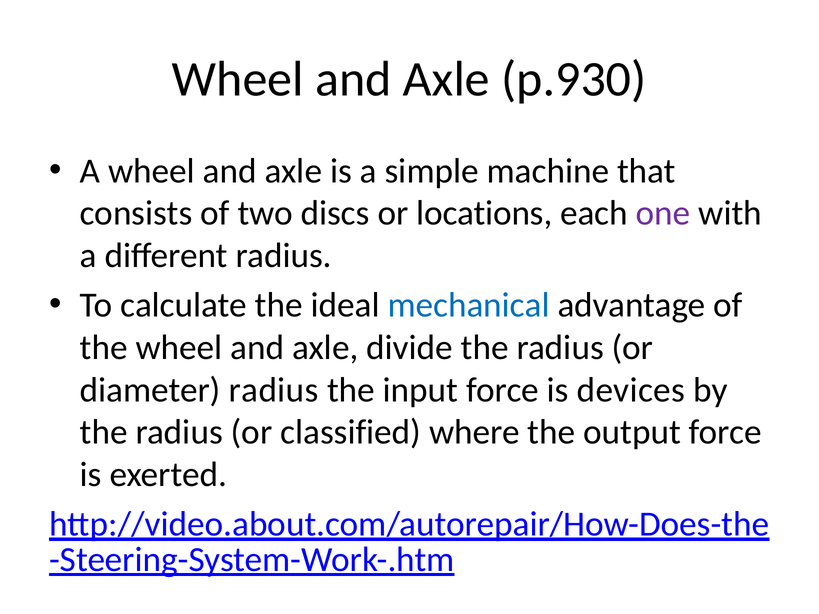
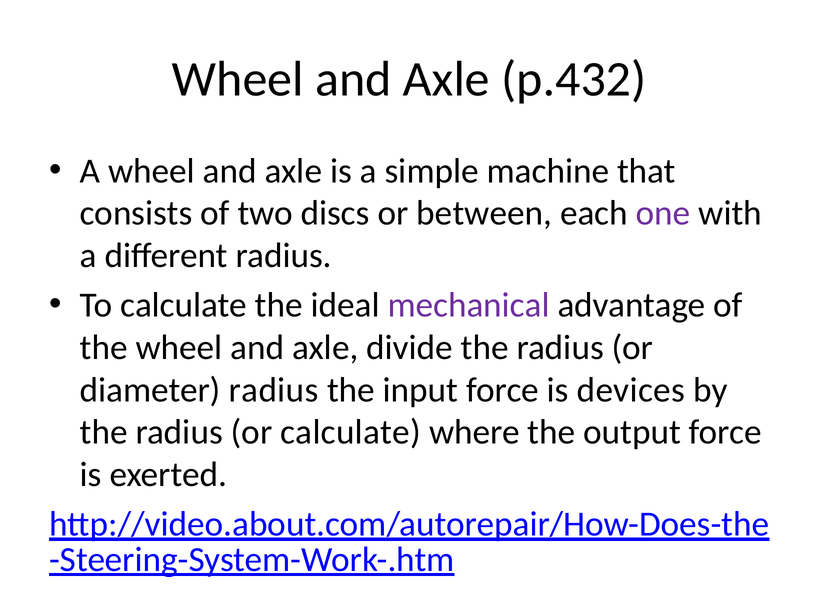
p.930: p.930 -> p.432
locations: locations -> between
mechanical colour: blue -> purple
or classified: classified -> calculate
